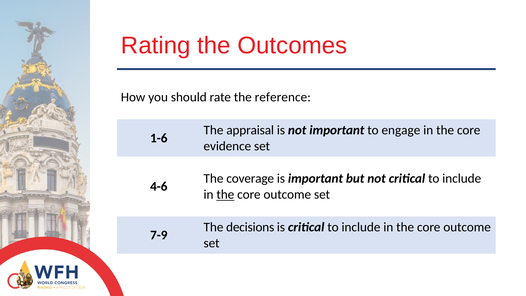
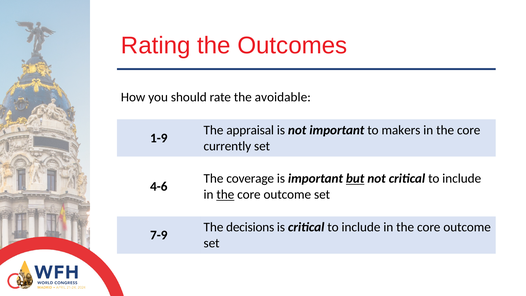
reference: reference -> avoidable
engage: engage -> makers
1-6: 1-6 -> 1-9
evidence: evidence -> currently
but underline: none -> present
